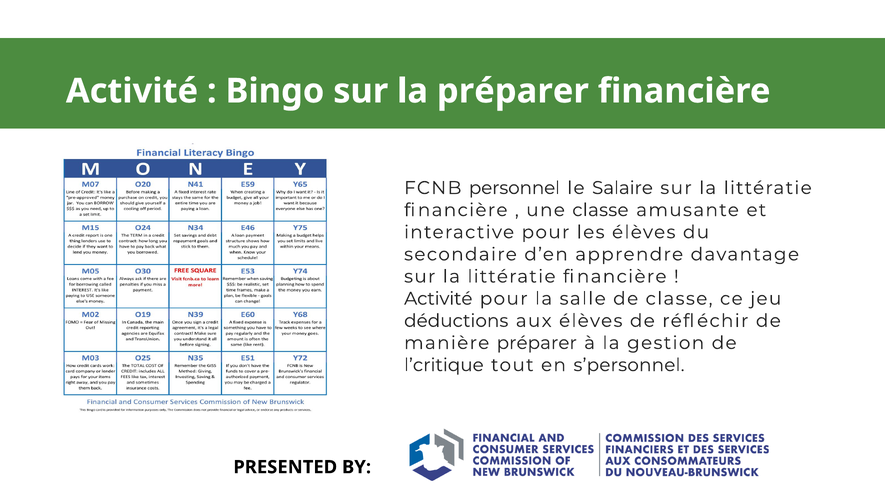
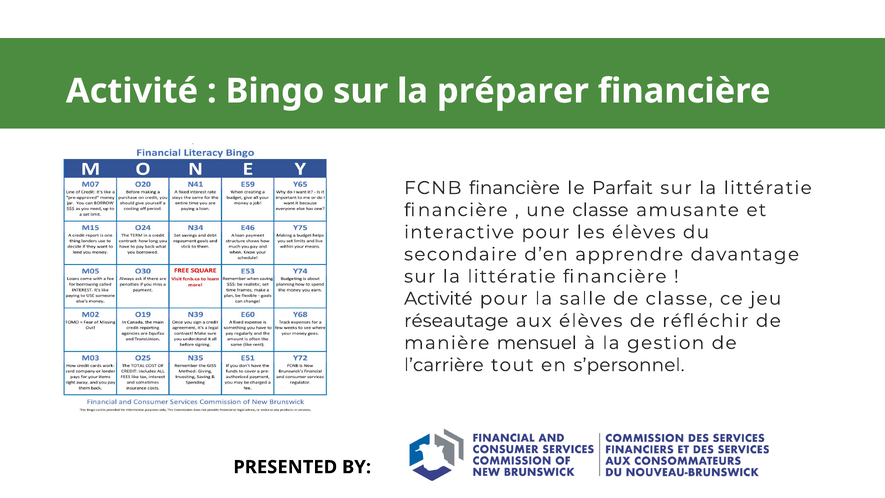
FCNB personnel: personnel -> financière
Salaire: Salaire -> Parfait
déductions: déductions -> réseautage
manière préparer: préparer -> mensuel
l’critique: l’critique -> l’carrière
